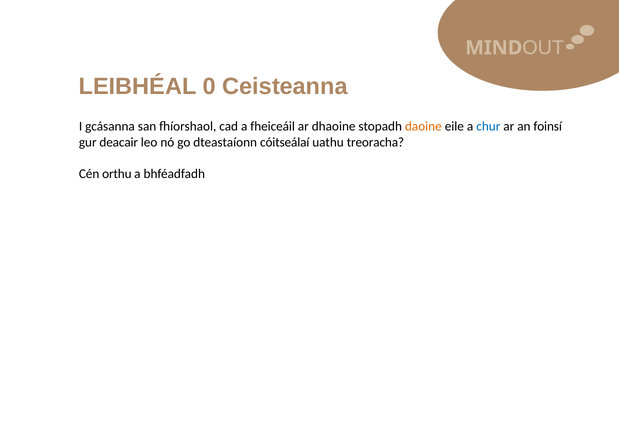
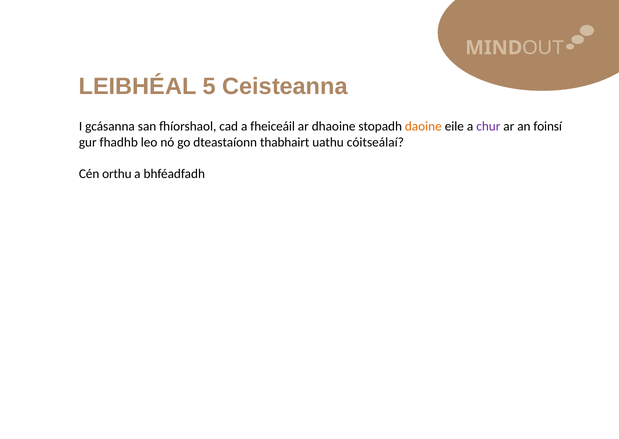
0: 0 -> 5
chur colour: blue -> purple
deacair: deacair -> fhadhb
cóitseálaí: cóitseálaí -> thabhairt
treoracha: treoracha -> cóitseálaí
